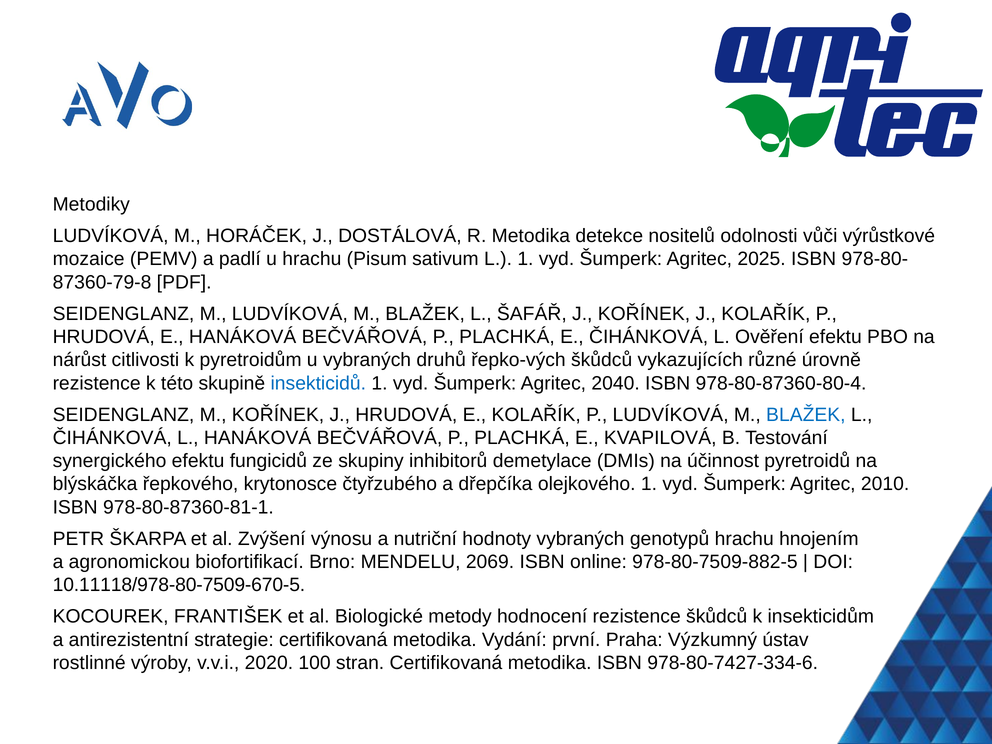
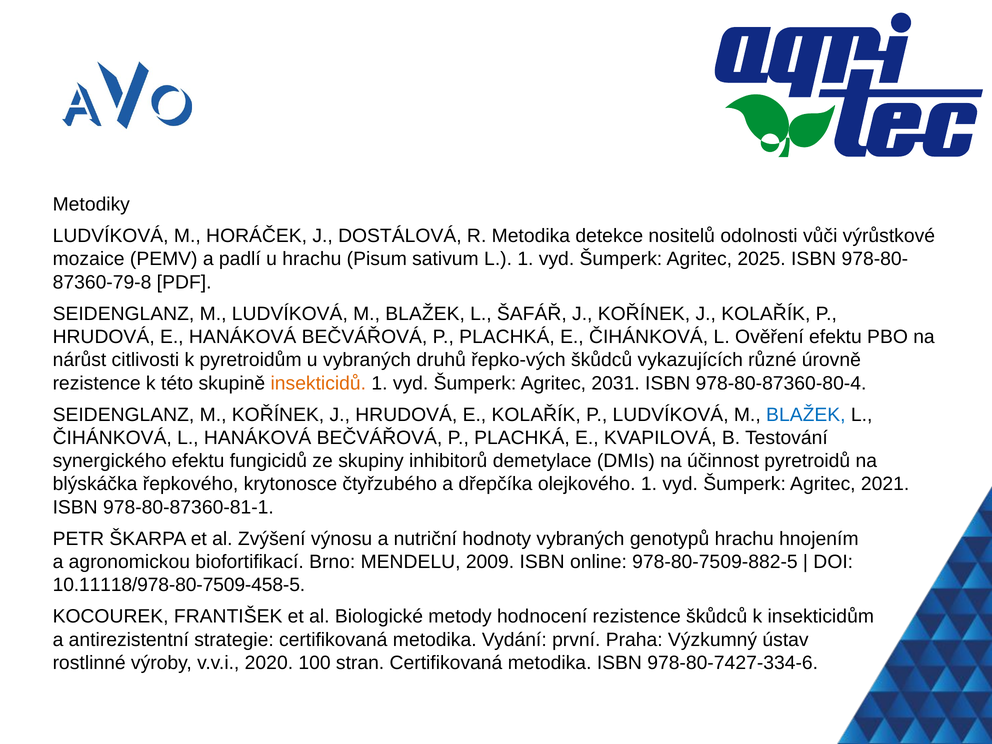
insekticidů colour: blue -> orange
2040: 2040 -> 2031
2010: 2010 -> 2021
2069: 2069 -> 2009
10.11118/978-80-7509-670-5: 10.11118/978-80-7509-670-5 -> 10.11118/978-80-7509-458-5
